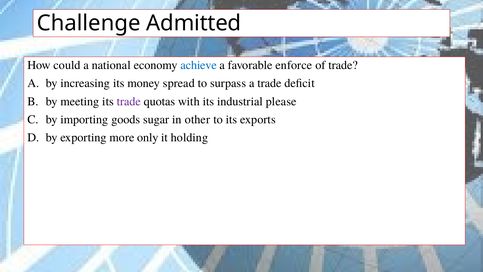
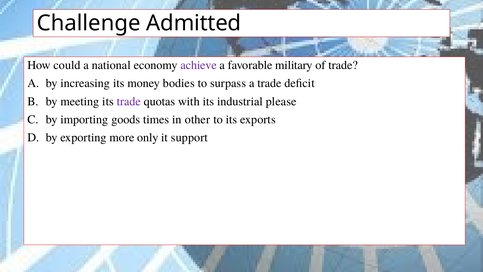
achieve colour: blue -> purple
enforce: enforce -> military
spread: spread -> bodies
sugar: sugar -> times
holding: holding -> support
